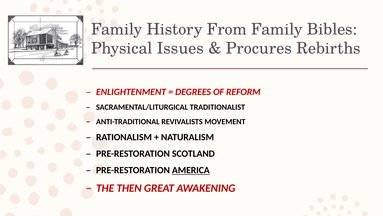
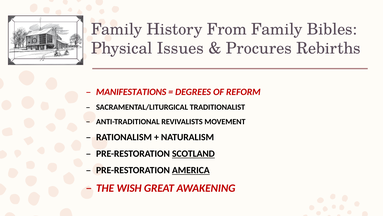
ENLIGHTENMENT: ENLIGHTENMENT -> MANIFESTATIONS
SCOTLAND underline: none -> present
THEN: THEN -> WISH
